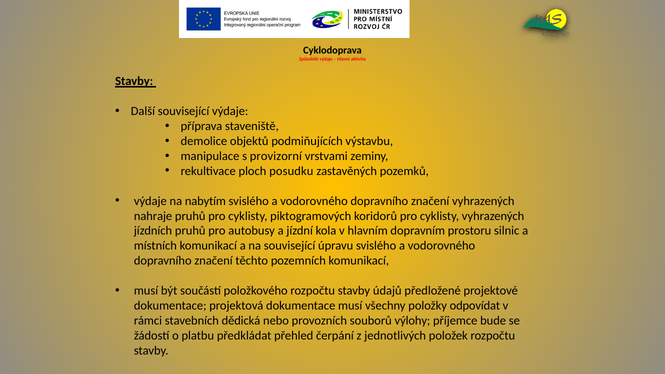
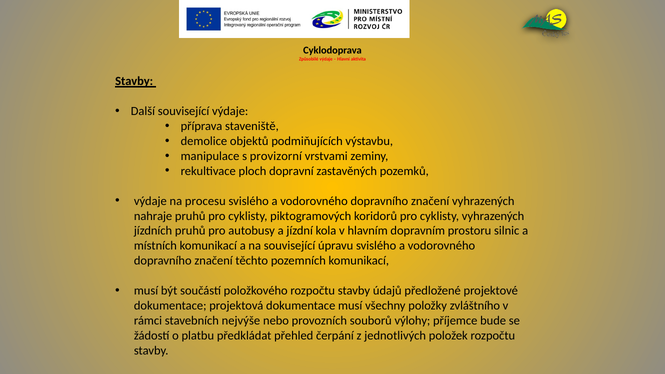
posudku: posudku -> dopravní
nabytím: nabytím -> procesu
odpovídat: odpovídat -> zvláštního
dědická: dědická -> nejvýše
